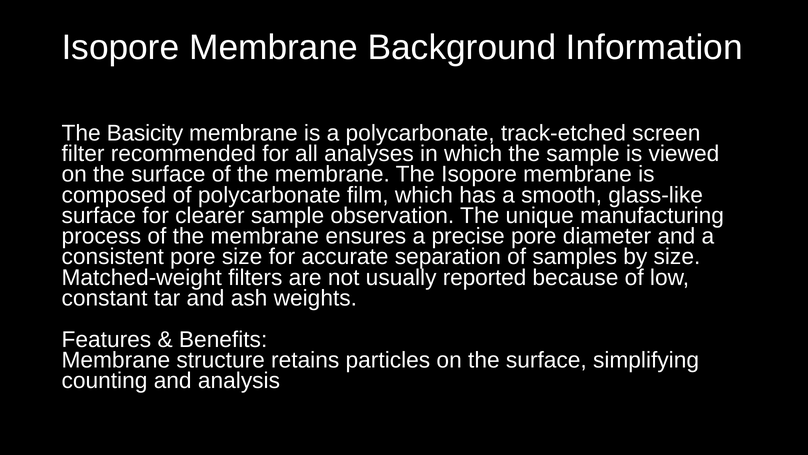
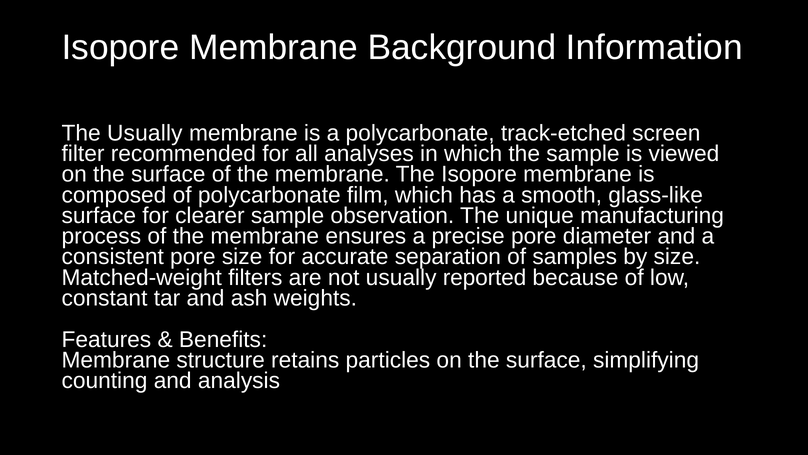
The Basicity: Basicity -> Usually
